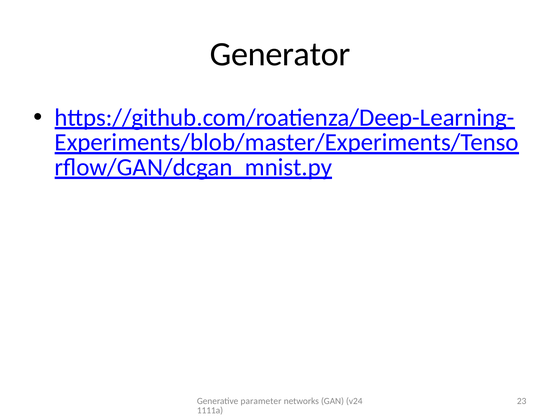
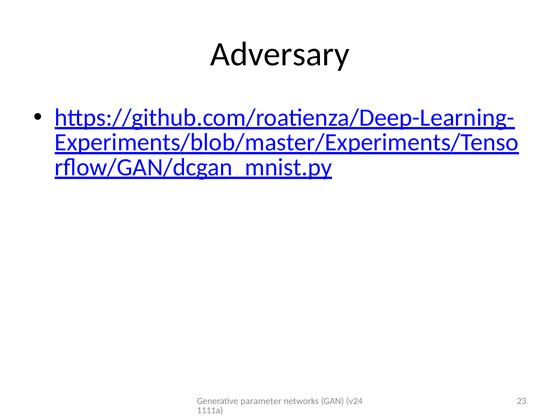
Generator: Generator -> Adversary
